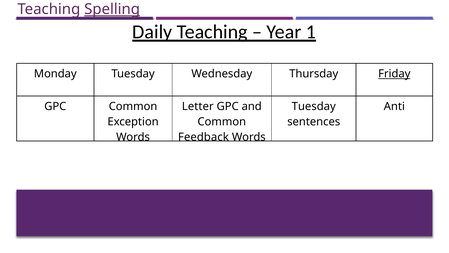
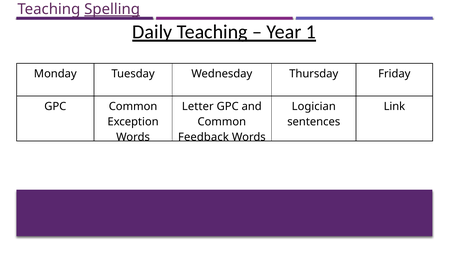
Friday underline: present -> none
Tuesday at (314, 106): Tuesday -> Logician
Anti: Anti -> Link
